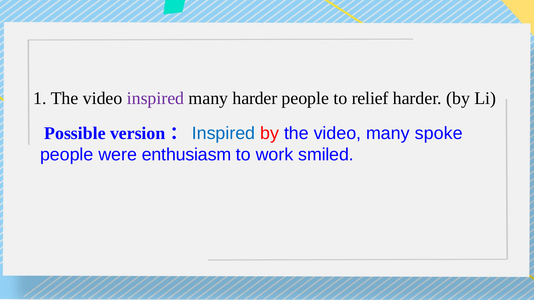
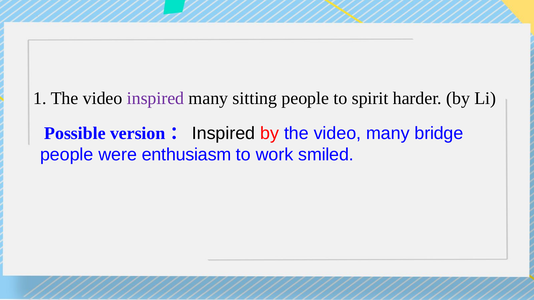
many harder: harder -> sitting
relief: relief -> spirit
Inspired at (224, 134) colour: blue -> black
spoke: spoke -> bridge
